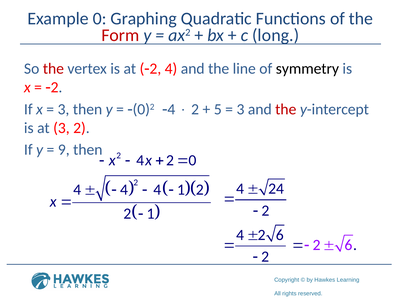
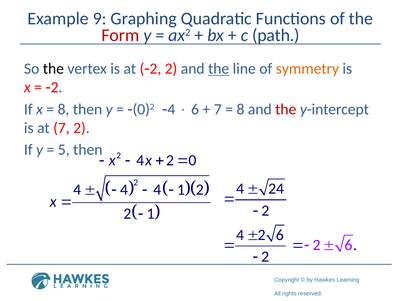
Example 0: 0 -> 9
long: long -> path
the at (53, 69) colour: red -> black
4 at (171, 69): 4 -> 2
the at (219, 69) underline: none -> present
symmetry colour: black -> orange
3 at (63, 109): 3 -> 8
2 at (195, 109): 2 -> 6
5 at (218, 109): 5 -> 7
3 at (240, 109): 3 -> 8
at 3: 3 -> 7
9: 9 -> 5
